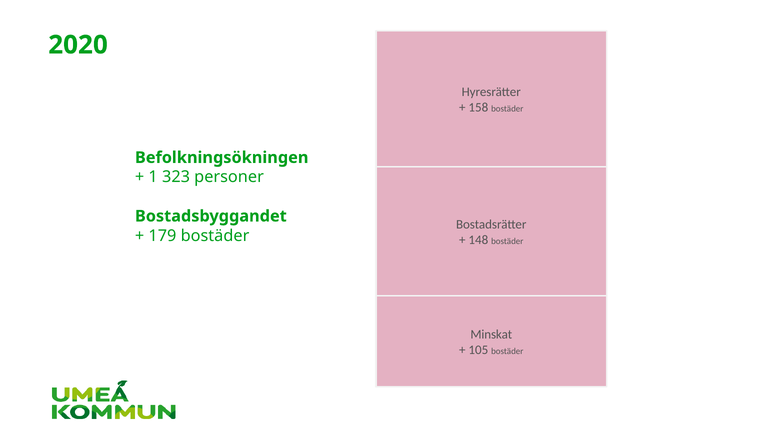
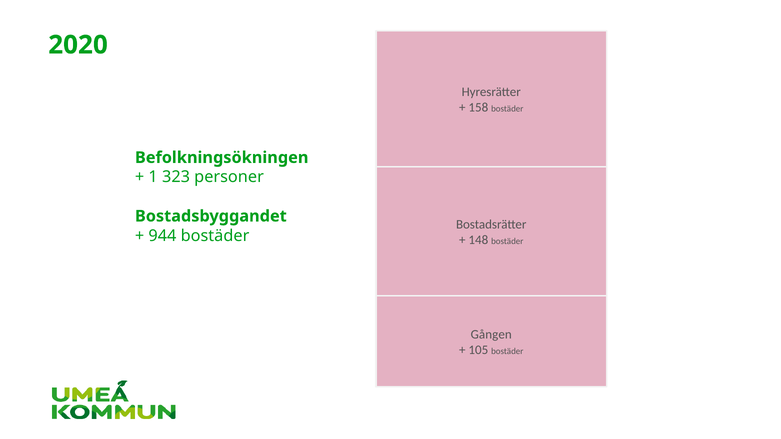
179: 179 -> 944
Minskat: Minskat -> Gången
